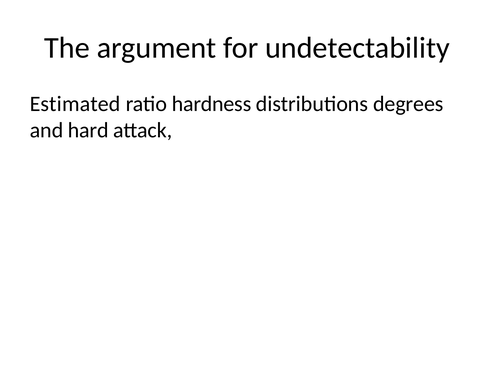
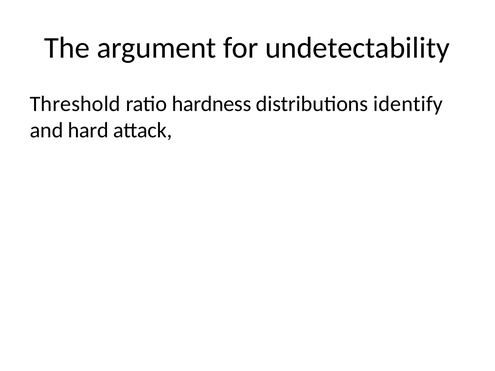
Estimated: Estimated -> Threshold
degrees: degrees -> identify
